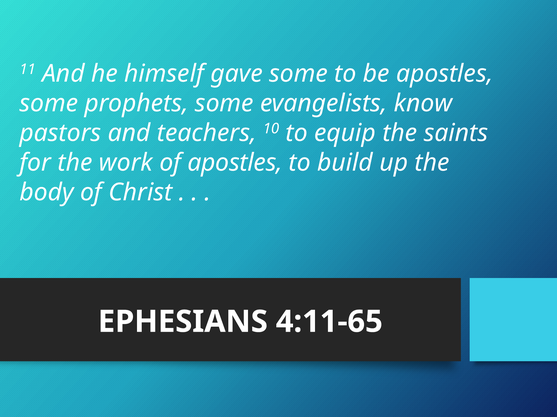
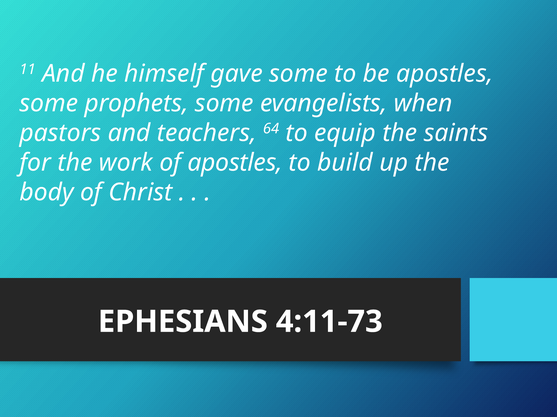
know: know -> when
10: 10 -> 64
4:11-65: 4:11-65 -> 4:11-73
